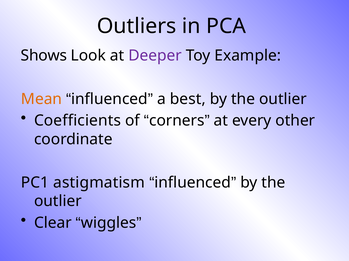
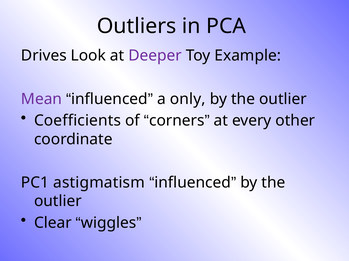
Shows: Shows -> Drives
Mean colour: orange -> purple
best: best -> only
